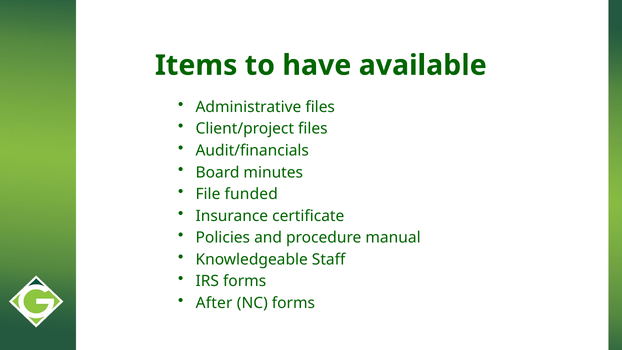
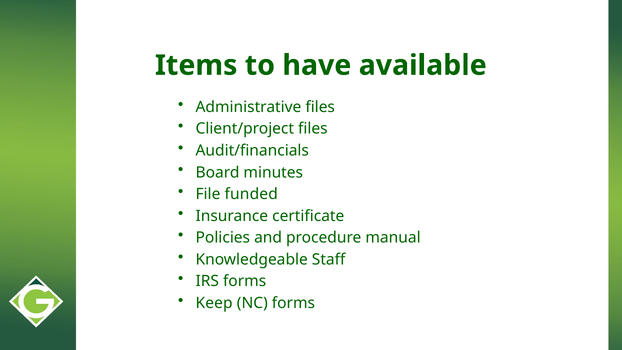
After: After -> Keep
